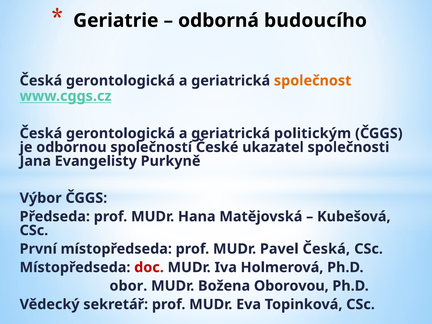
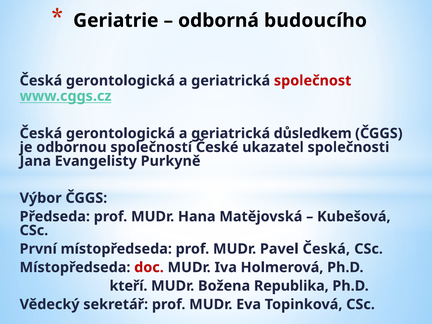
společnost colour: orange -> red
politickým: politickým -> důsledkem
obor: obor -> kteří
Oborovou: Oborovou -> Republika
